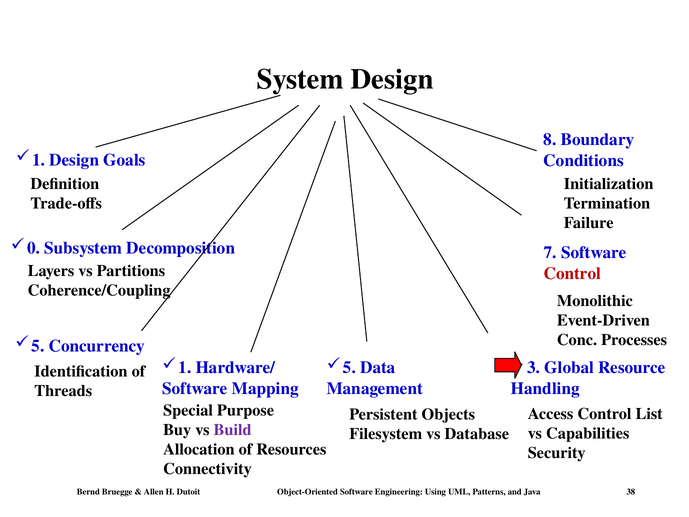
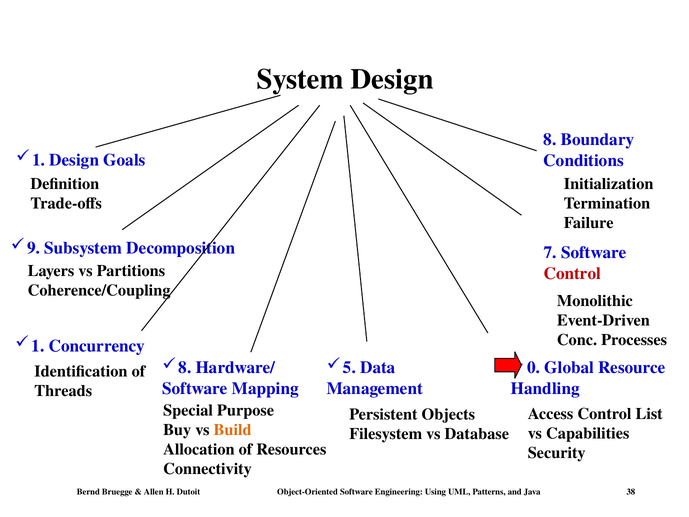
0: 0 -> 9
5 at (38, 346): 5 -> 1
1 at (185, 367): 1 -> 8
3: 3 -> 0
Build colour: purple -> orange
